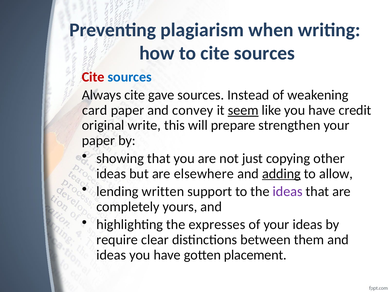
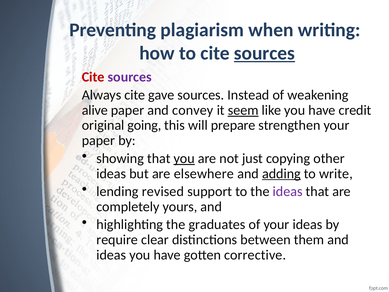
sources at (264, 53) underline: none -> present
sources at (130, 77) colour: blue -> purple
card: card -> alive
write: write -> going
you at (184, 158) underline: none -> present
allow: allow -> write
written: written -> revised
expresses: expresses -> graduates
placement: placement -> corrective
